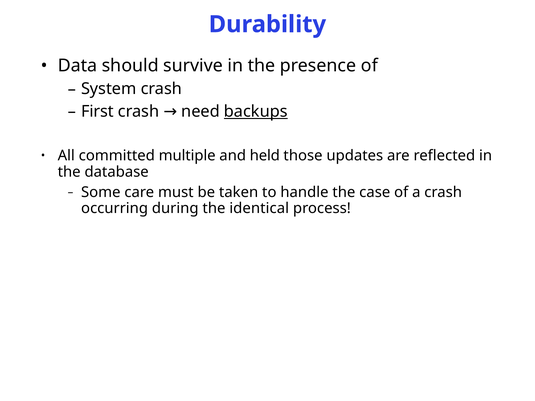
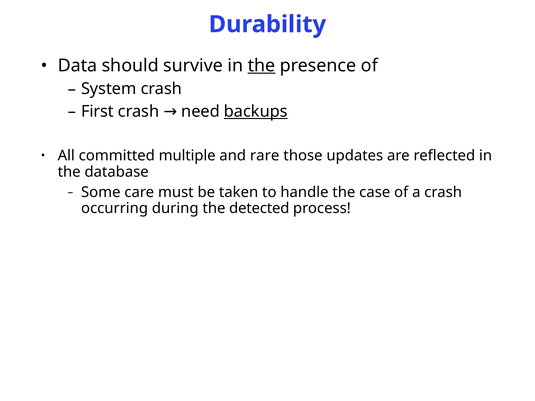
the at (262, 66) underline: none -> present
held: held -> rare
identical: identical -> detected
